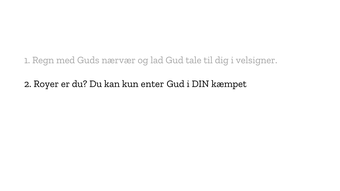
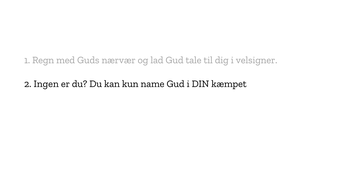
Royer: Royer -> Ingen
enter: enter -> name
